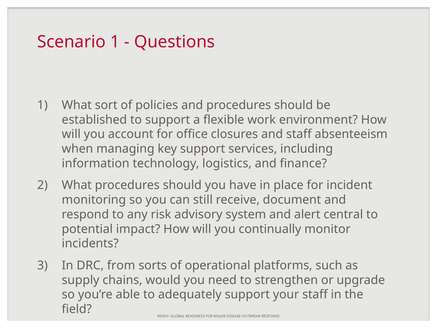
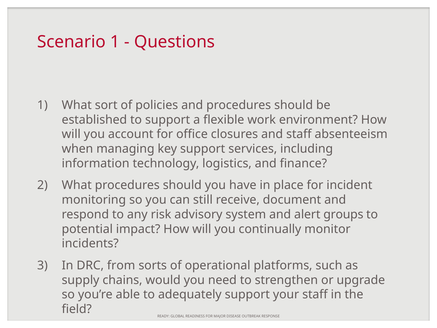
central: central -> groups
